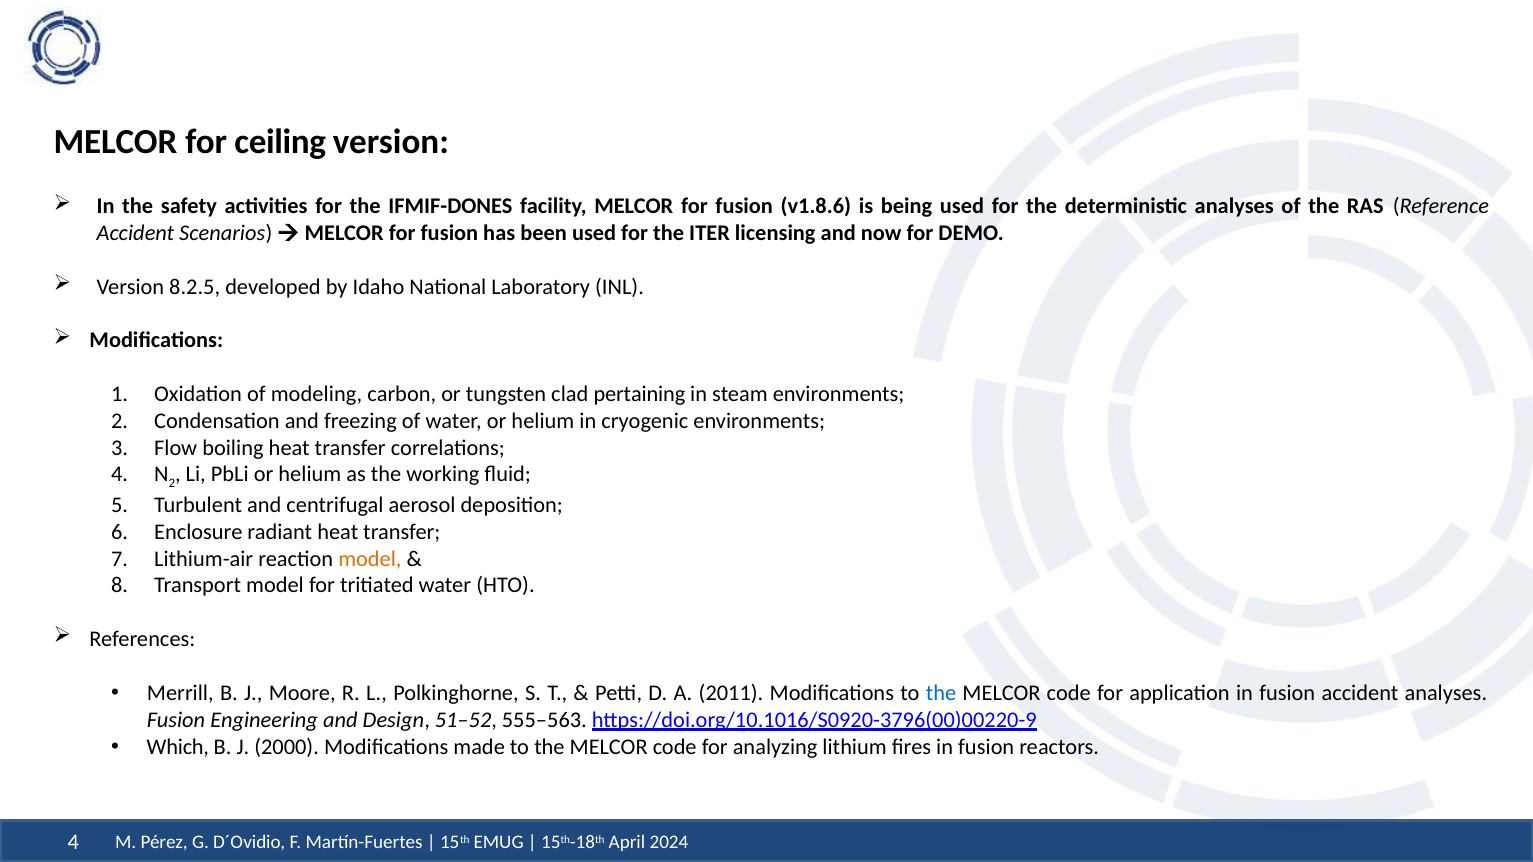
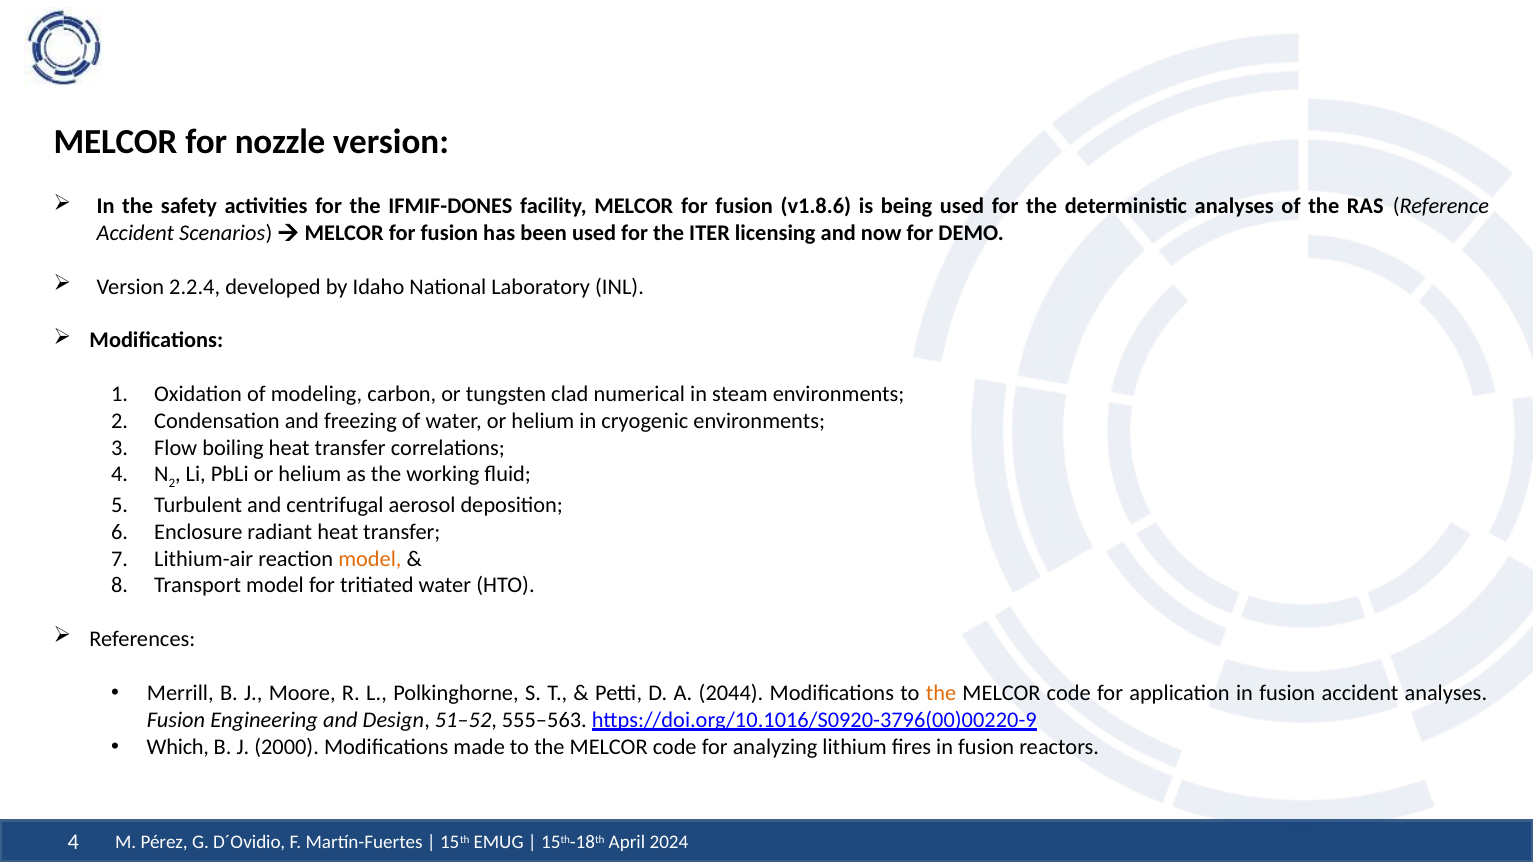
ceiling: ceiling -> nozzle
8.2.5: 8.2.5 -> 2.2.4
pertaining: pertaining -> numerical
2011: 2011 -> 2044
the at (941, 693) colour: blue -> orange
